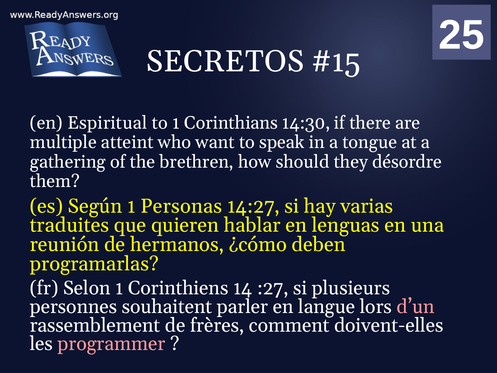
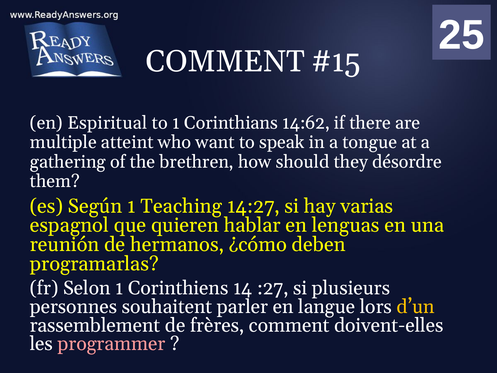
SECRETOS at (225, 61): SECRETOS -> COMMENT
14:30: 14:30 -> 14:62
Personas: Personas -> Teaching
traduites: traduites -> espagnol
d’un colour: pink -> yellow
